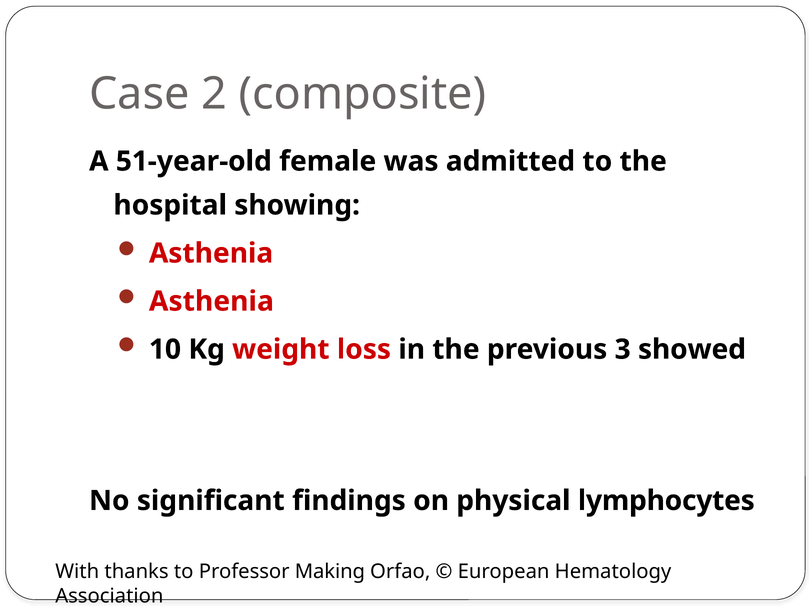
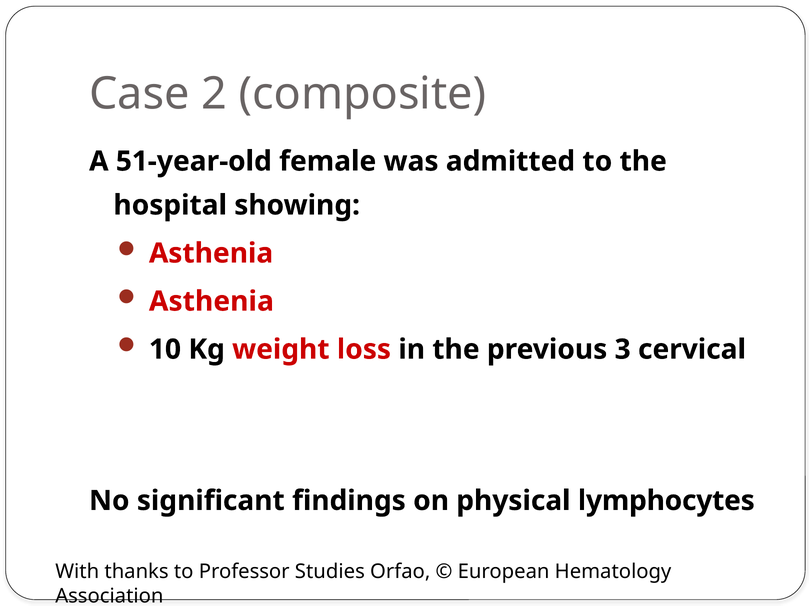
showed: showed -> cervical
Making: Making -> Studies
